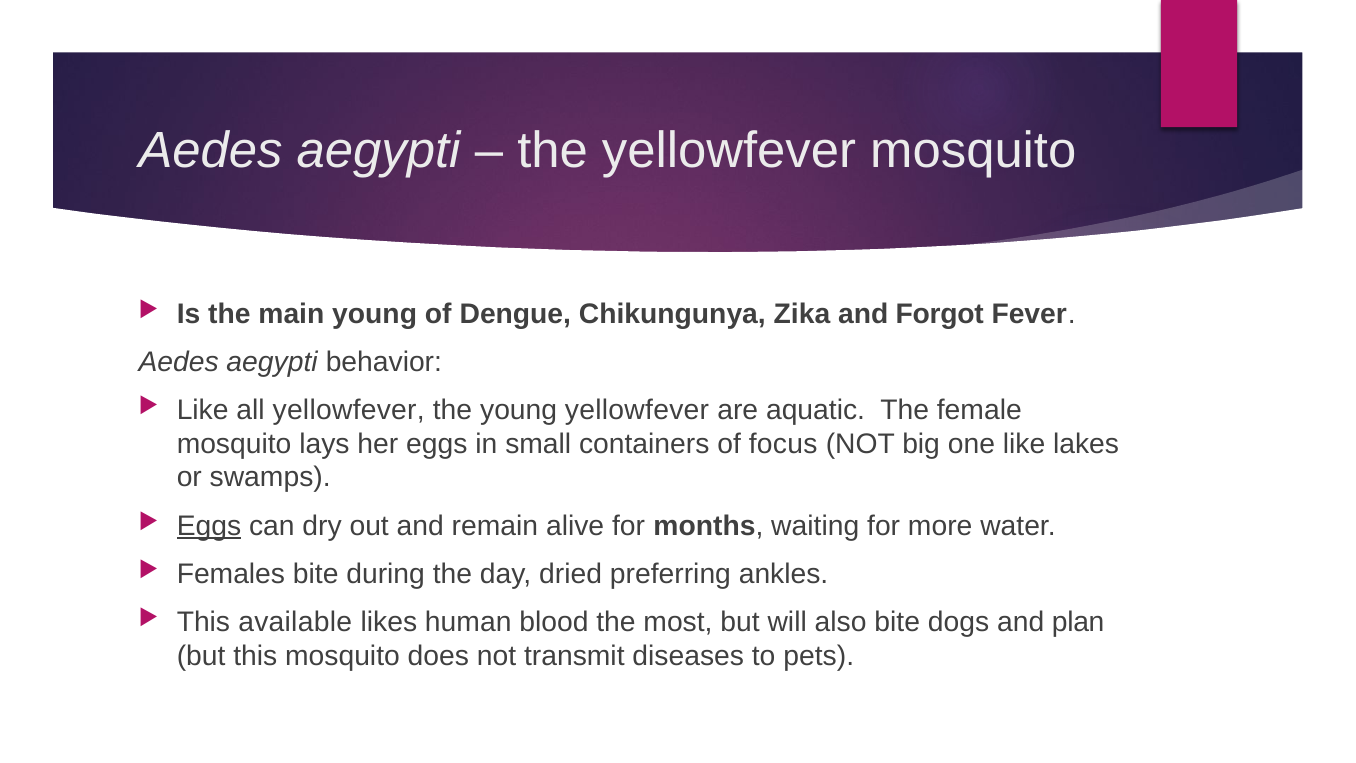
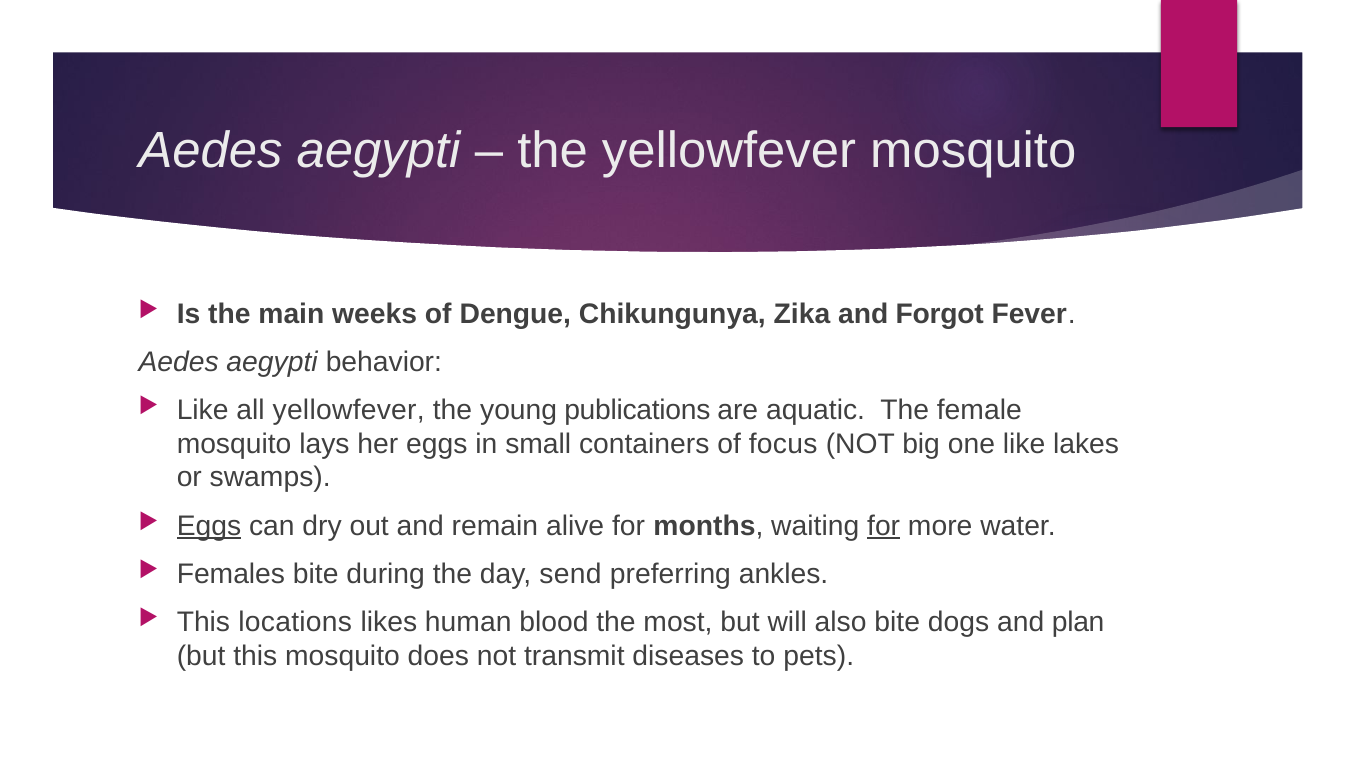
main young: young -> weeks
young yellowfever: yellowfever -> publications
for at (884, 526) underline: none -> present
dried: dried -> send
available: available -> locations
